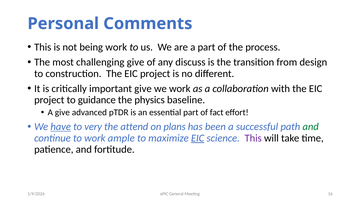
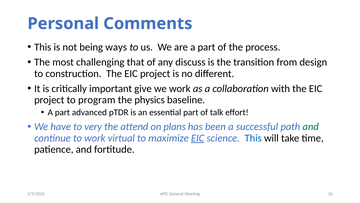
being work: work -> ways
challenging give: give -> that
guidance: guidance -> program
give at (62, 112): give -> part
fact: fact -> talk
have underline: present -> none
ample: ample -> virtual
This at (253, 138) colour: purple -> blue
